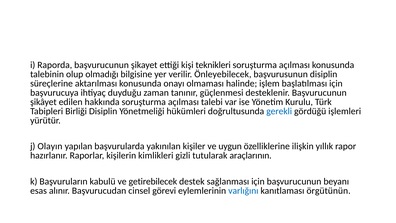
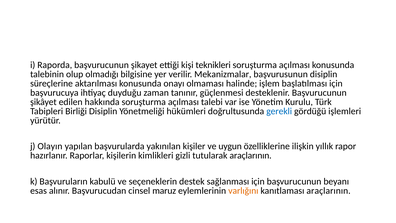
Önleyebilecek: Önleyebilecek -> Mekanizmalar
getirebilecek: getirebilecek -> seçeneklerin
görevi: görevi -> maruz
varlığını colour: blue -> orange
kanıtlaması örgütünün: örgütünün -> araçlarının
